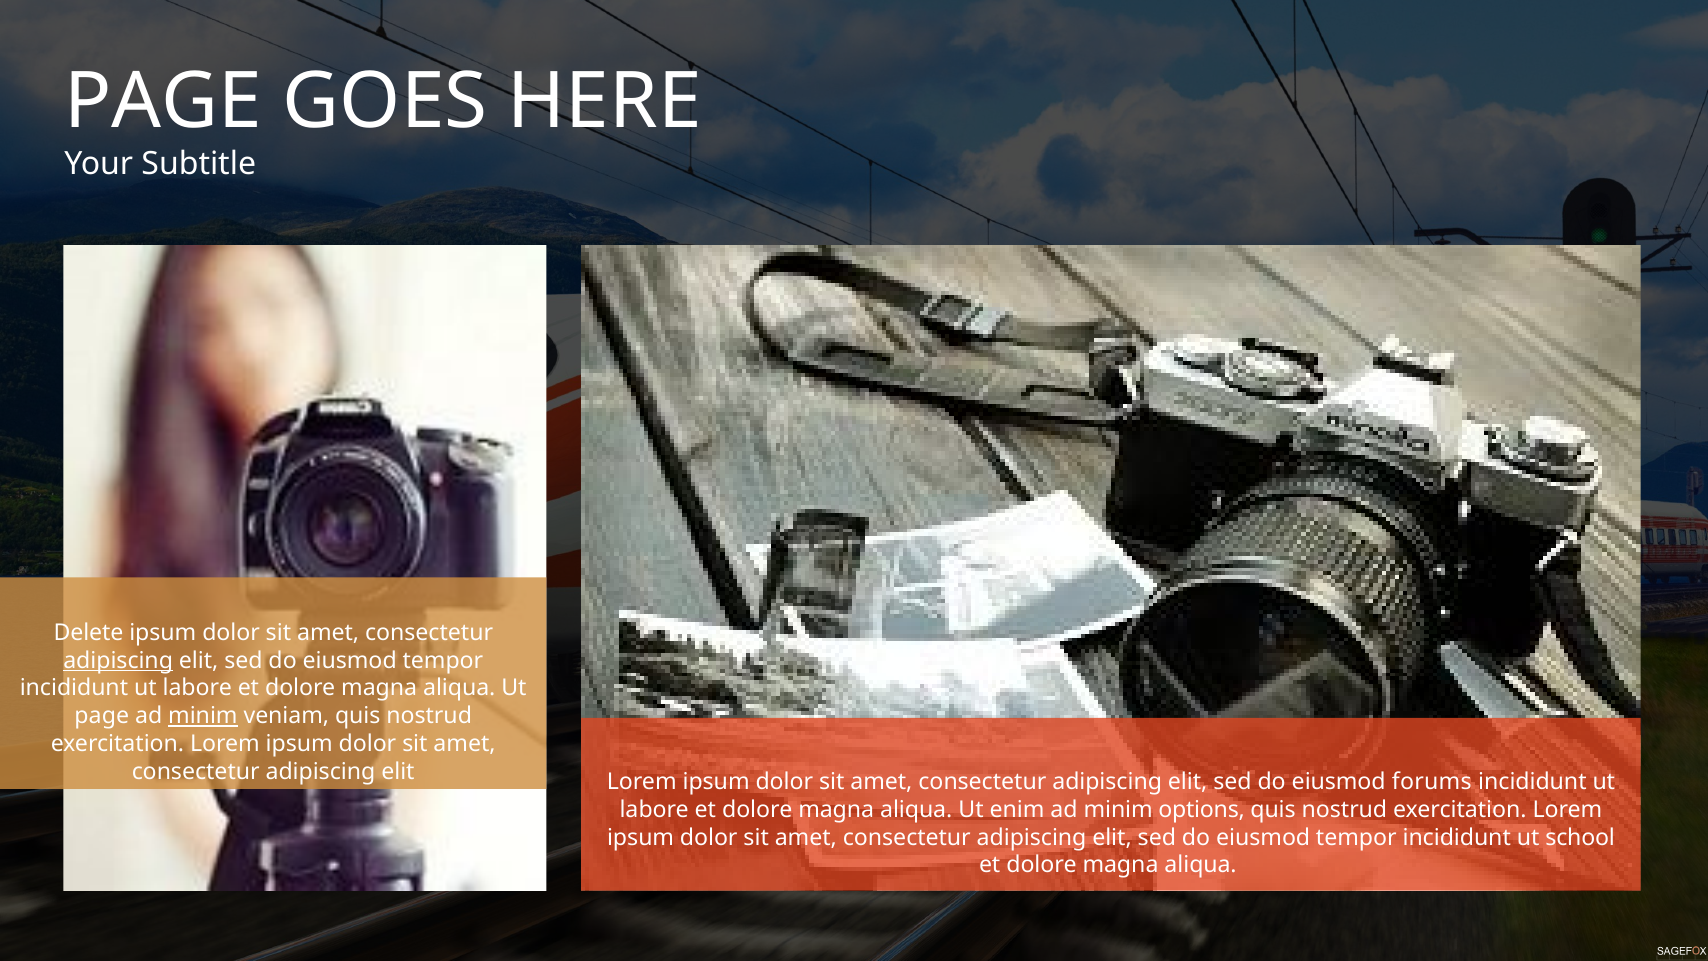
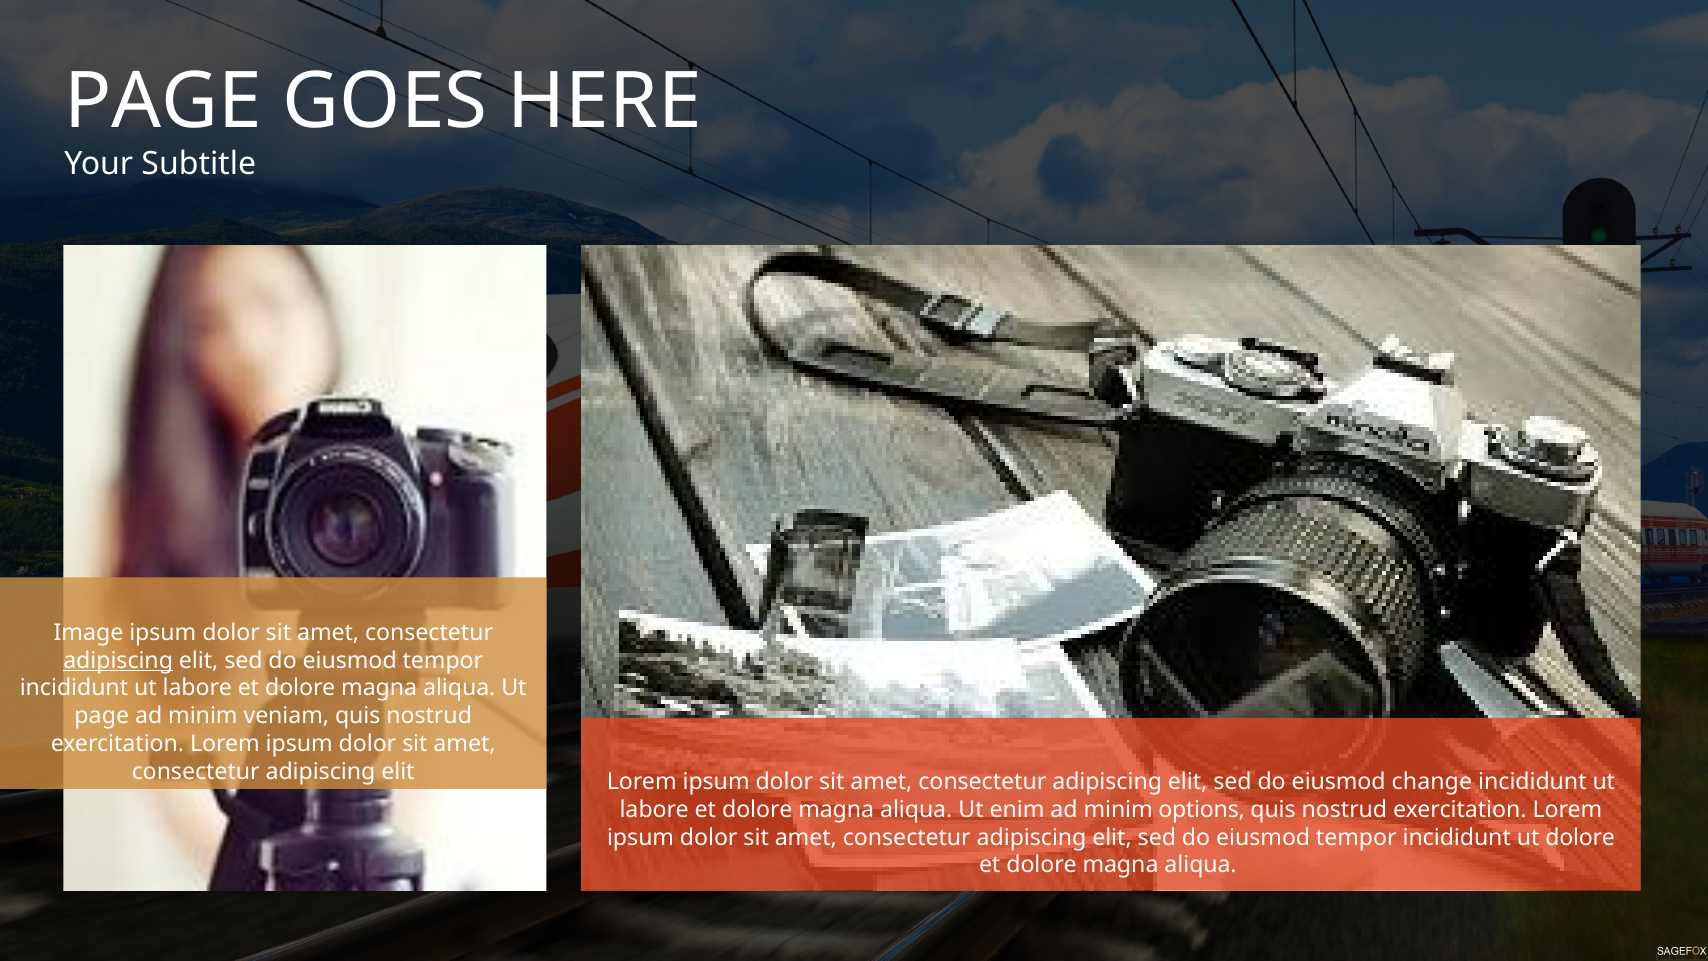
Delete: Delete -> Image
minim at (203, 716) underline: present -> none
forums: forums -> change
ut school: school -> dolore
